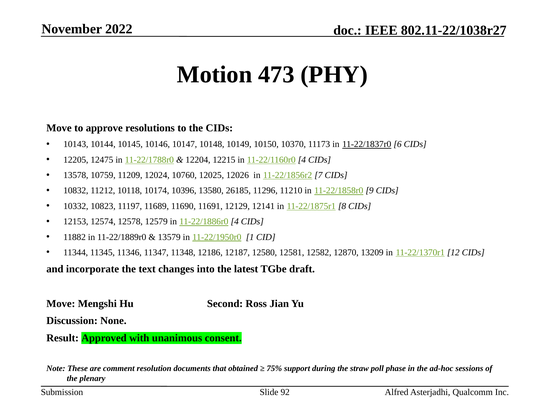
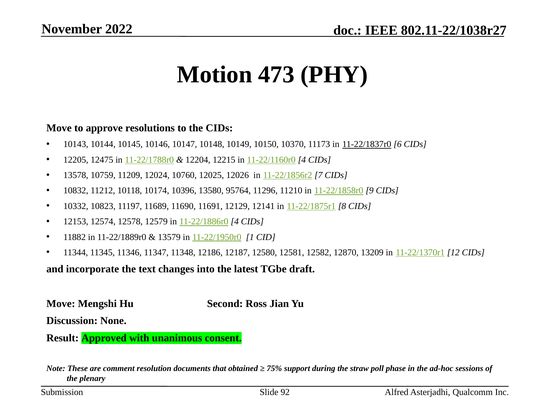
26185: 26185 -> 95764
